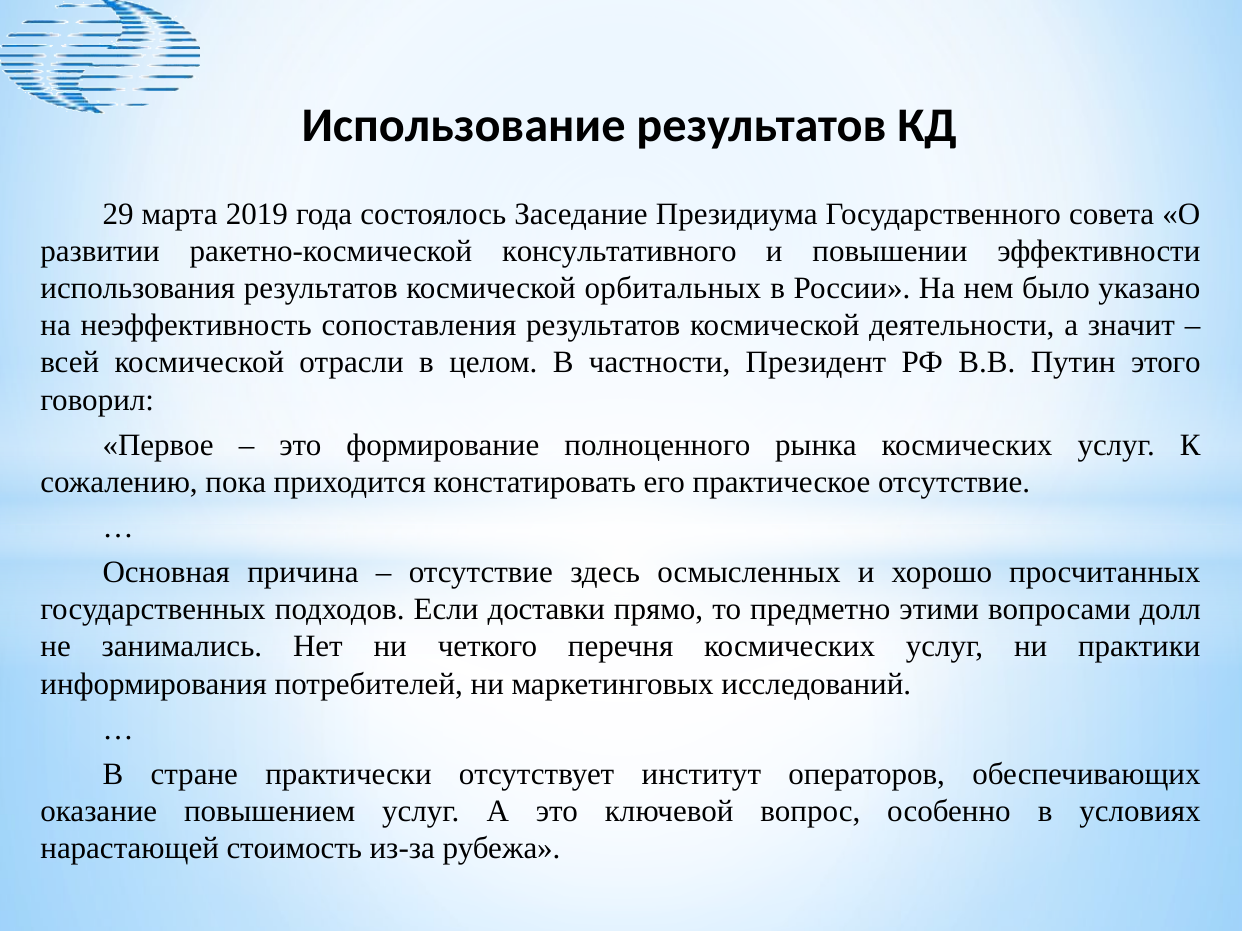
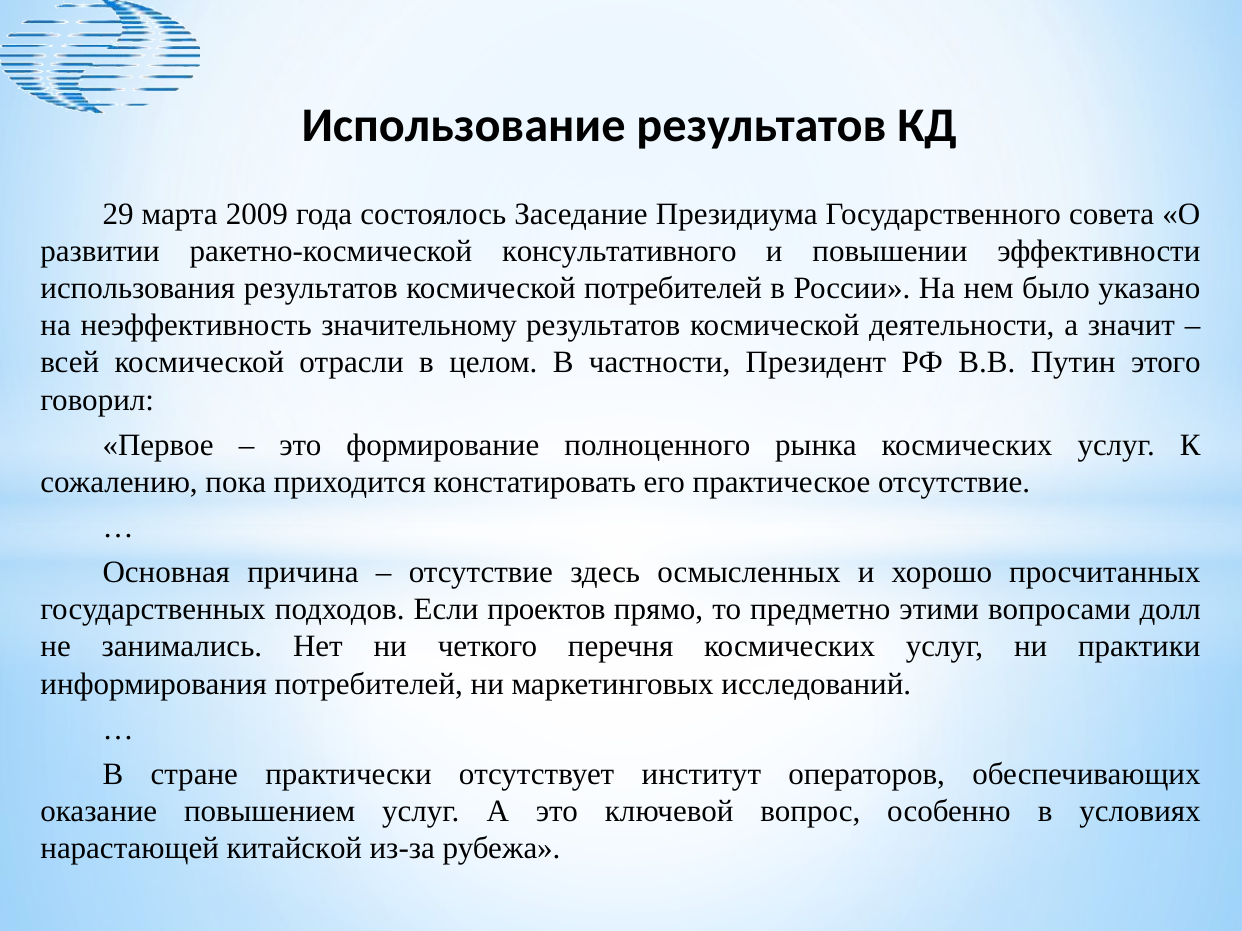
2019: 2019 -> 2009
космической орбитальных: орбитальных -> потребителей
сопоставления: сопоставления -> значительному
доставки: доставки -> проектов
стоимость: стоимость -> китайской
